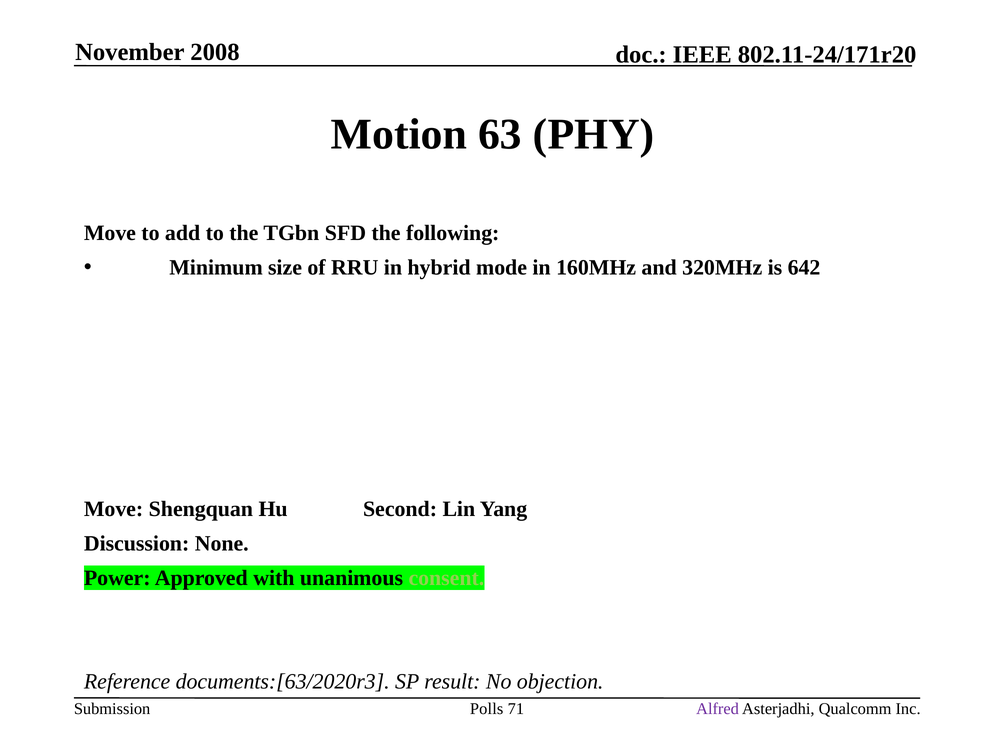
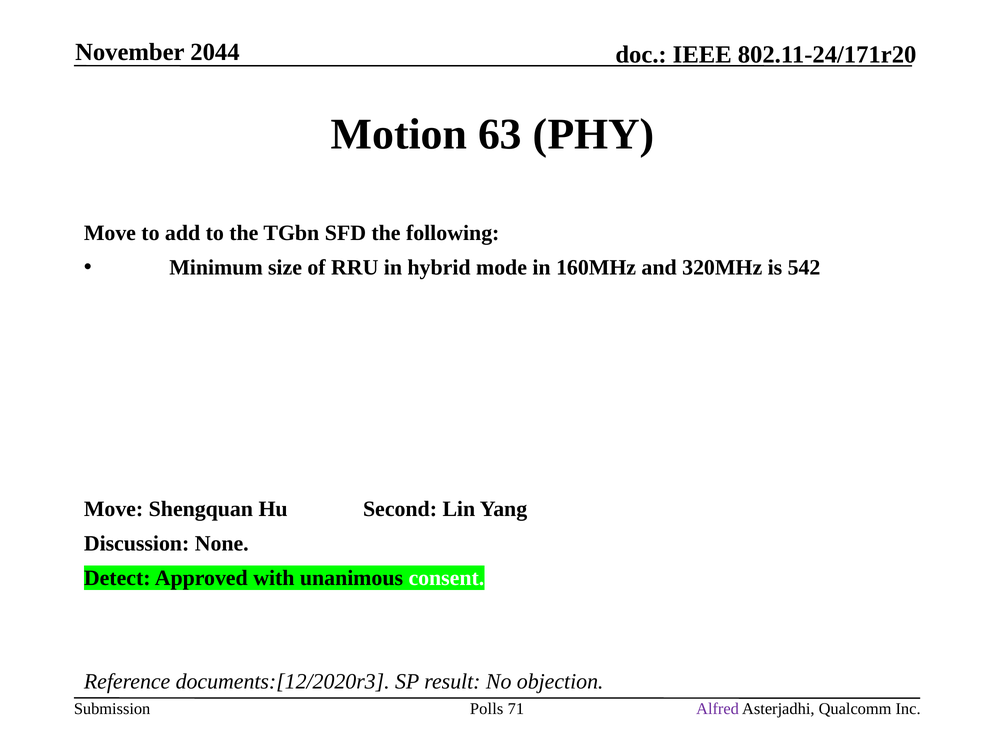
2008: 2008 -> 2044
642: 642 -> 542
Power: Power -> Detect
consent colour: light green -> white
documents:[63/2020r3: documents:[63/2020r3 -> documents:[12/2020r3
